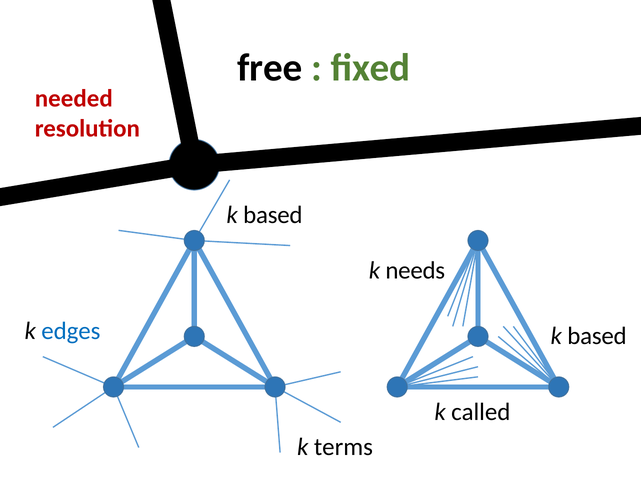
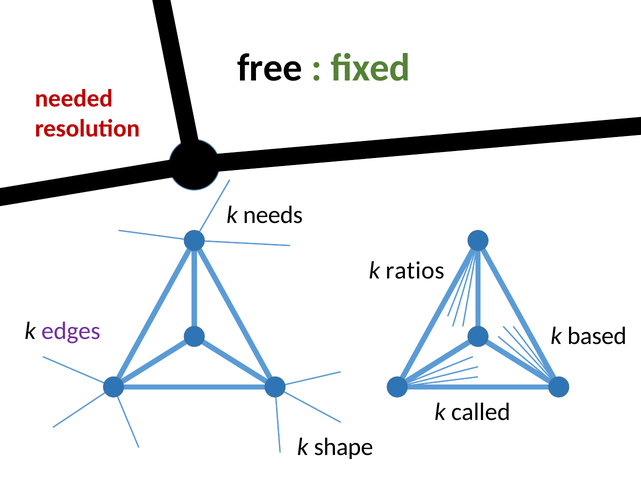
based at (273, 215): based -> needs
needs: needs -> ratios
edges colour: blue -> purple
terms: terms -> shape
